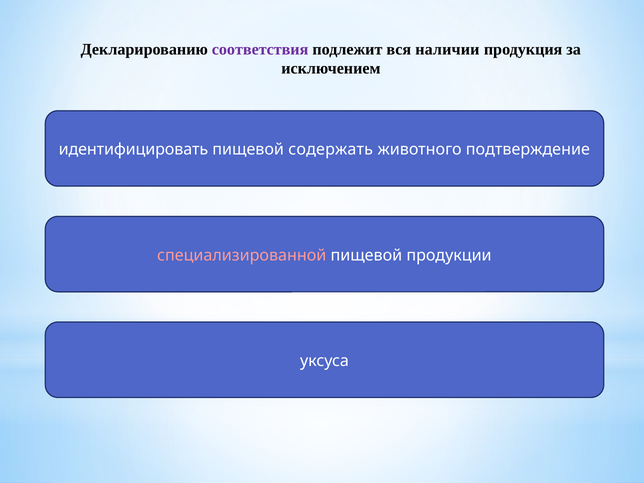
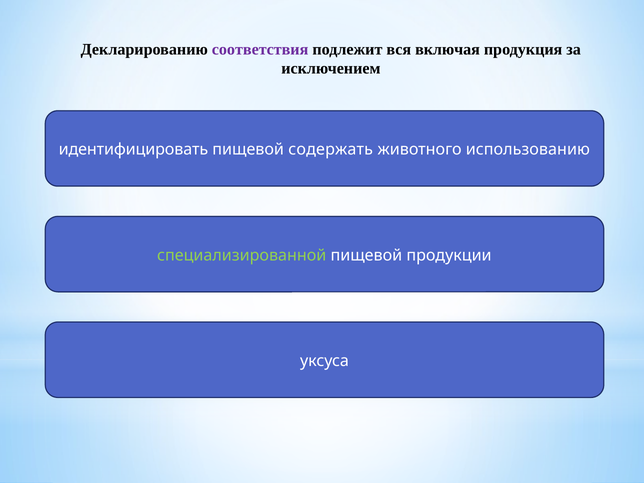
наличии: наличии -> включая
подтверждение: подтверждение -> использованию
специализированной colour: pink -> light green
